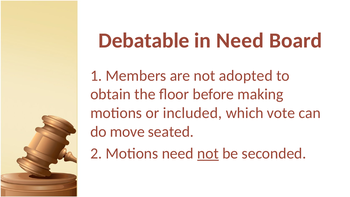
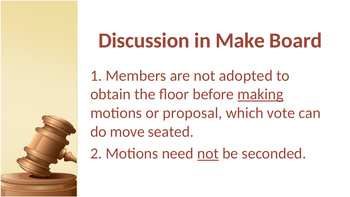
Debatable: Debatable -> Discussion
in Need: Need -> Make
making underline: none -> present
included: included -> proposal
